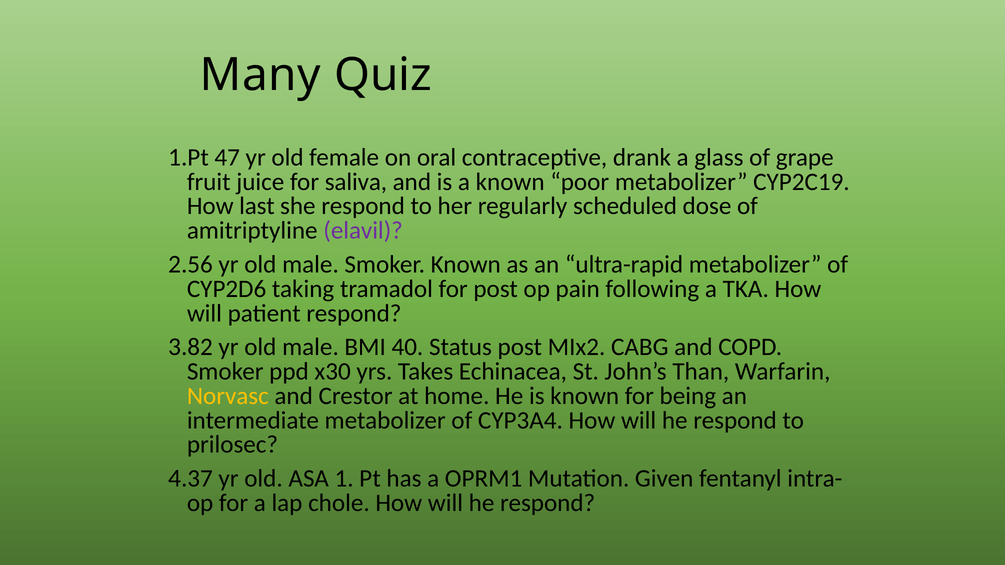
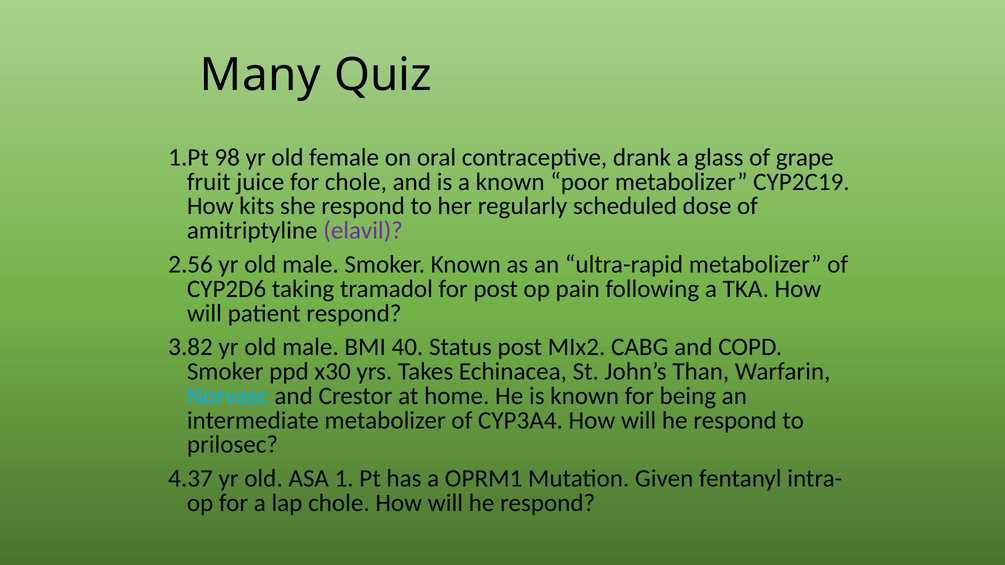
47: 47 -> 98
for saliva: saliva -> chole
last: last -> kits
Norvasc colour: yellow -> light blue
